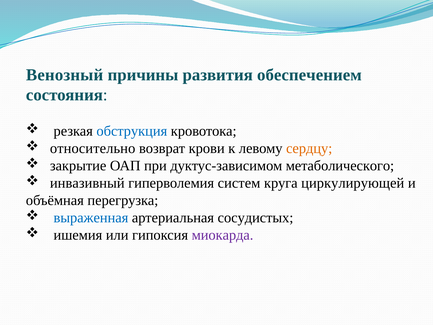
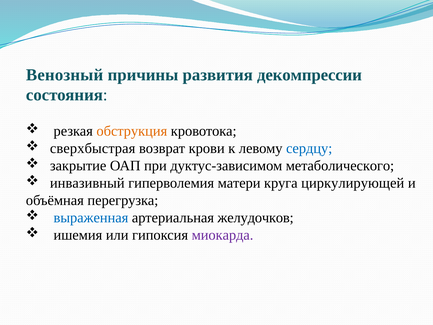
обеспечением: обеспечением -> декомпрессии
обструкция colour: blue -> orange
относительно: относительно -> сверхбыстрая
сердцу colour: orange -> blue
систем: систем -> матери
сосудистых: сосудистых -> желудочков
